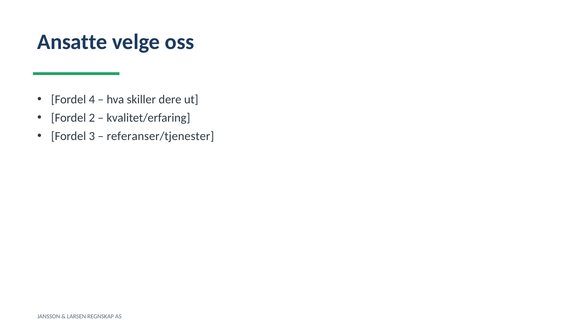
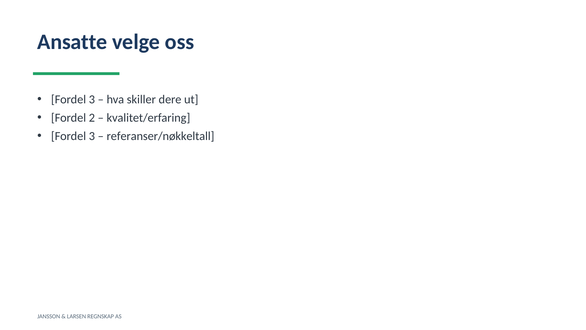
4 at (92, 99): 4 -> 3
referanser/tjenester: referanser/tjenester -> referanser/nøkkeltall
